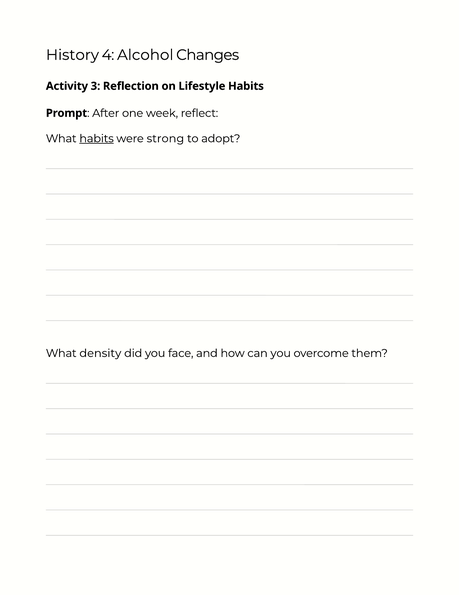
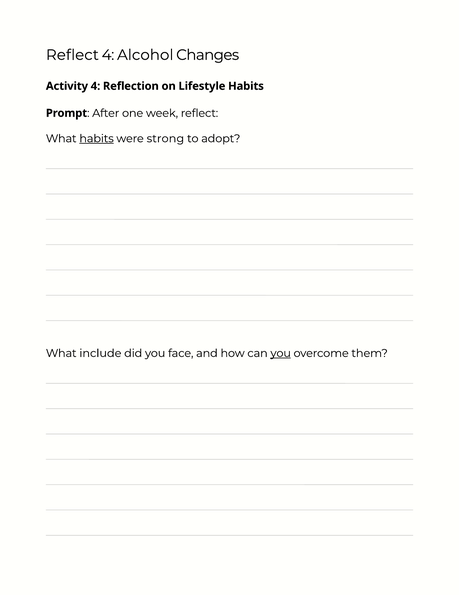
History at (72, 55): History -> Reflect
Activity 3: 3 -> 4
density: density -> include
you at (281, 353) underline: none -> present
